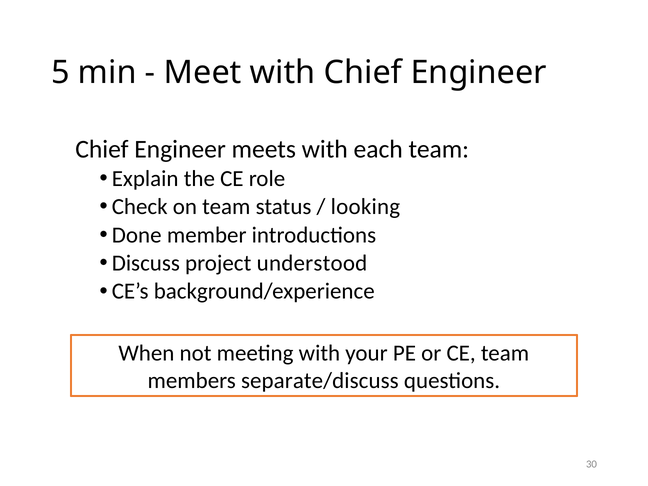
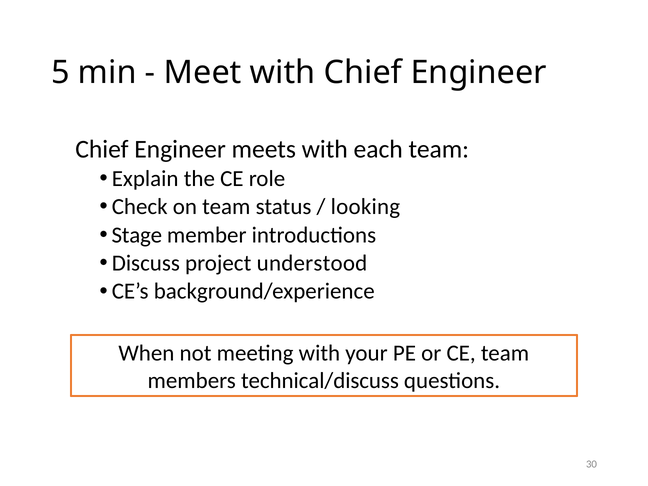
Done: Done -> Stage
separate/discuss: separate/discuss -> technical/discuss
